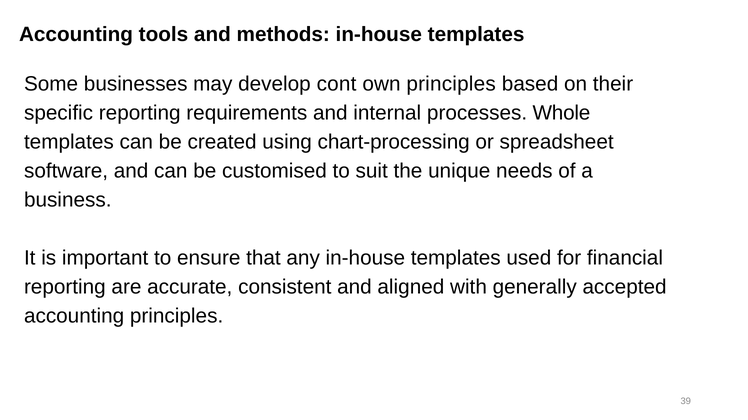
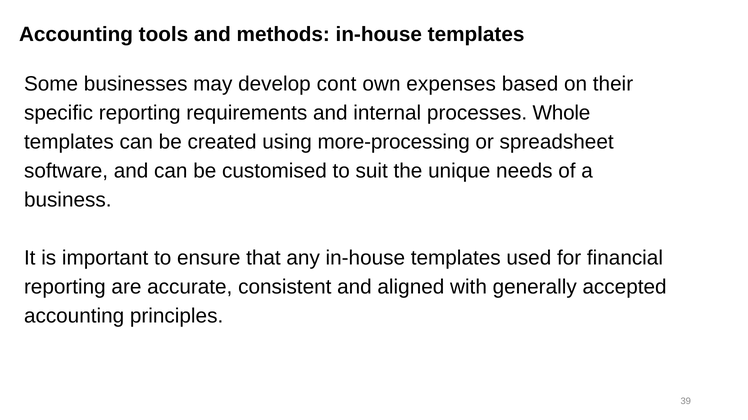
own principles: principles -> expenses
chart-processing: chart-processing -> more-processing
